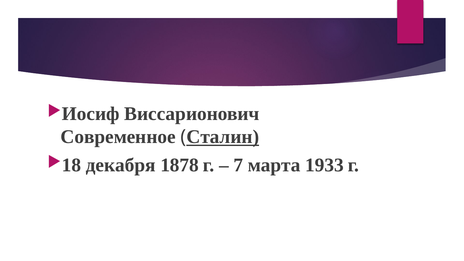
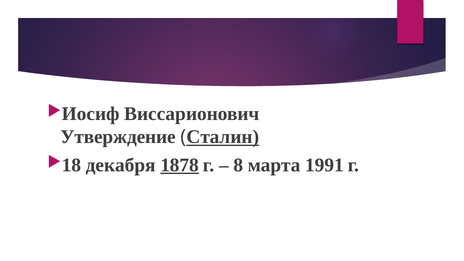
Современное: Современное -> Утверждение
1878 underline: none -> present
7: 7 -> 8
1933: 1933 -> 1991
